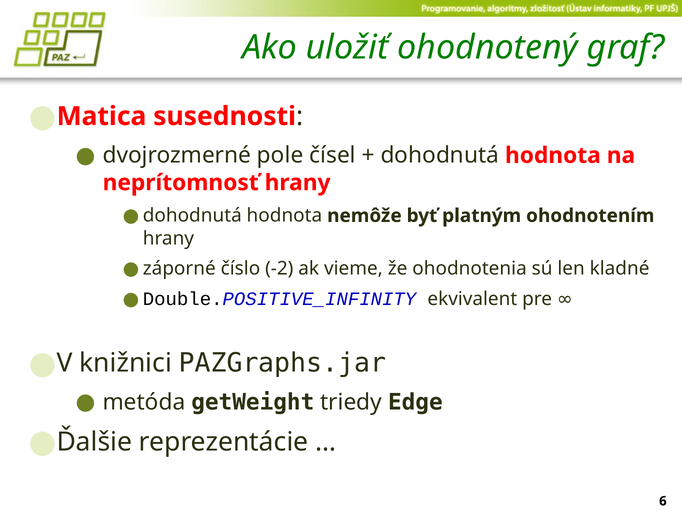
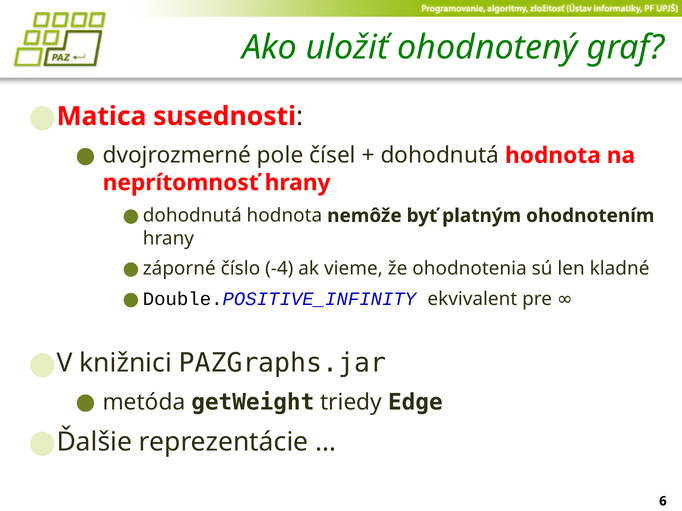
-2: -2 -> -4
